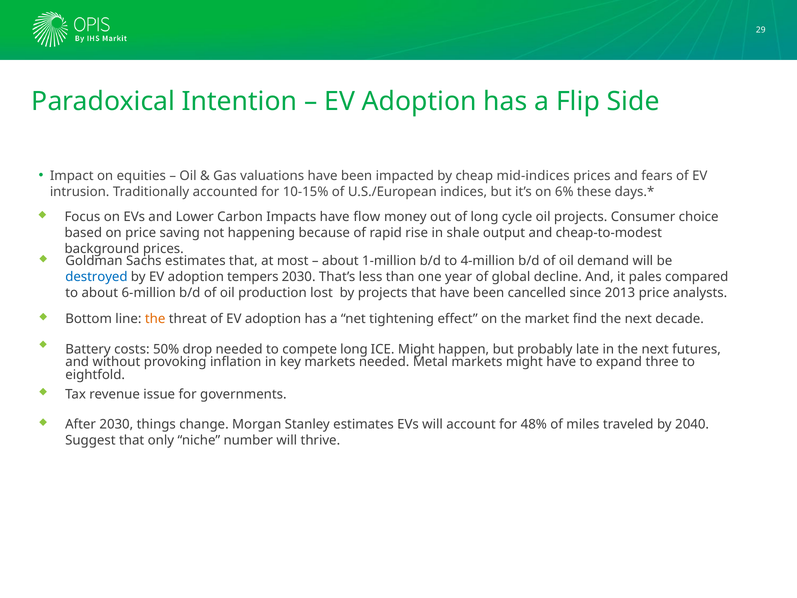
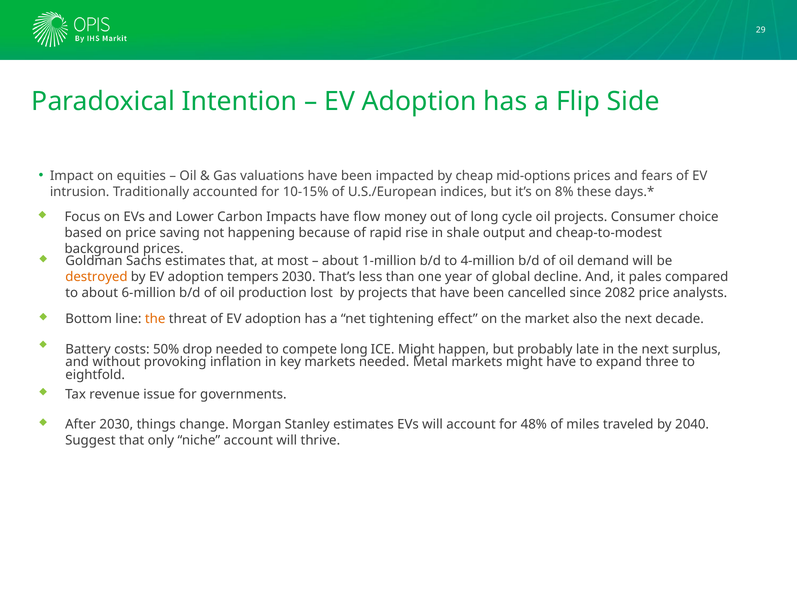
mid-indices: mid-indices -> mid-options
6%: 6% -> 8%
destroyed colour: blue -> orange
2013: 2013 -> 2082
find: find -> also
futures: futures -> surplus
niche number: number -> account
